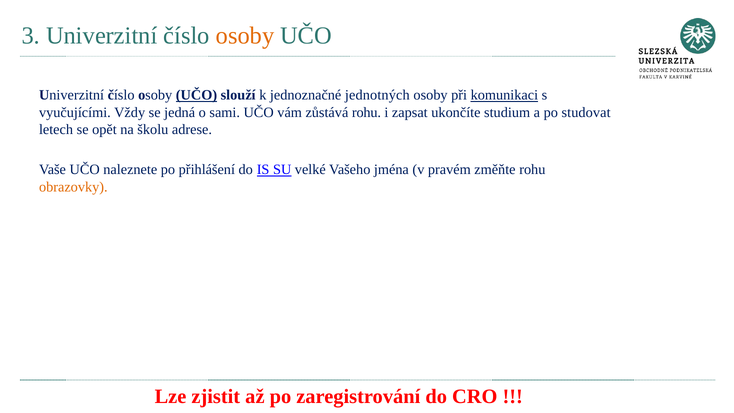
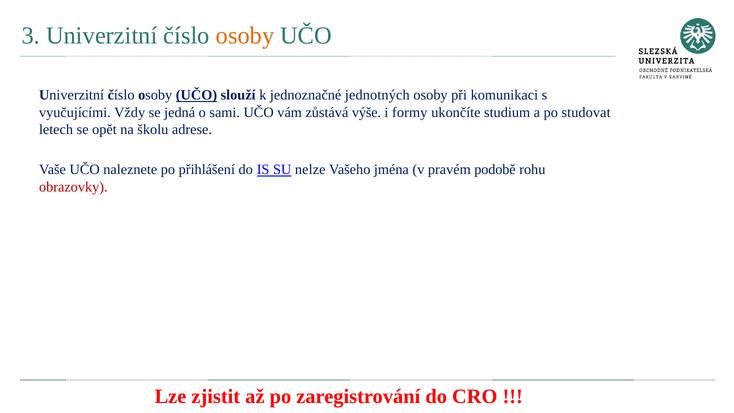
komunikaci underline: present -> none
zůstává rohu: rohu -> výše
zapsat: zapsat -> formy
velké: velké -> nelze
změňte: změňte -> podobě
obrazovky colour: orange -> red
